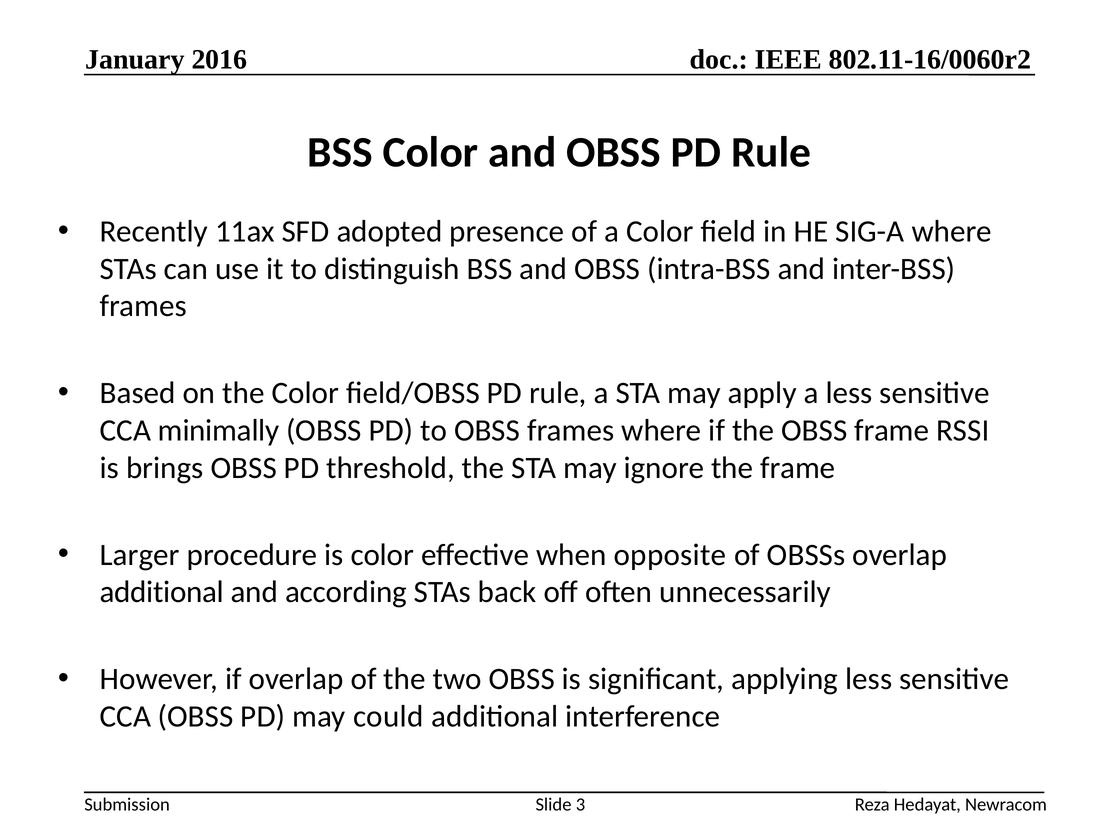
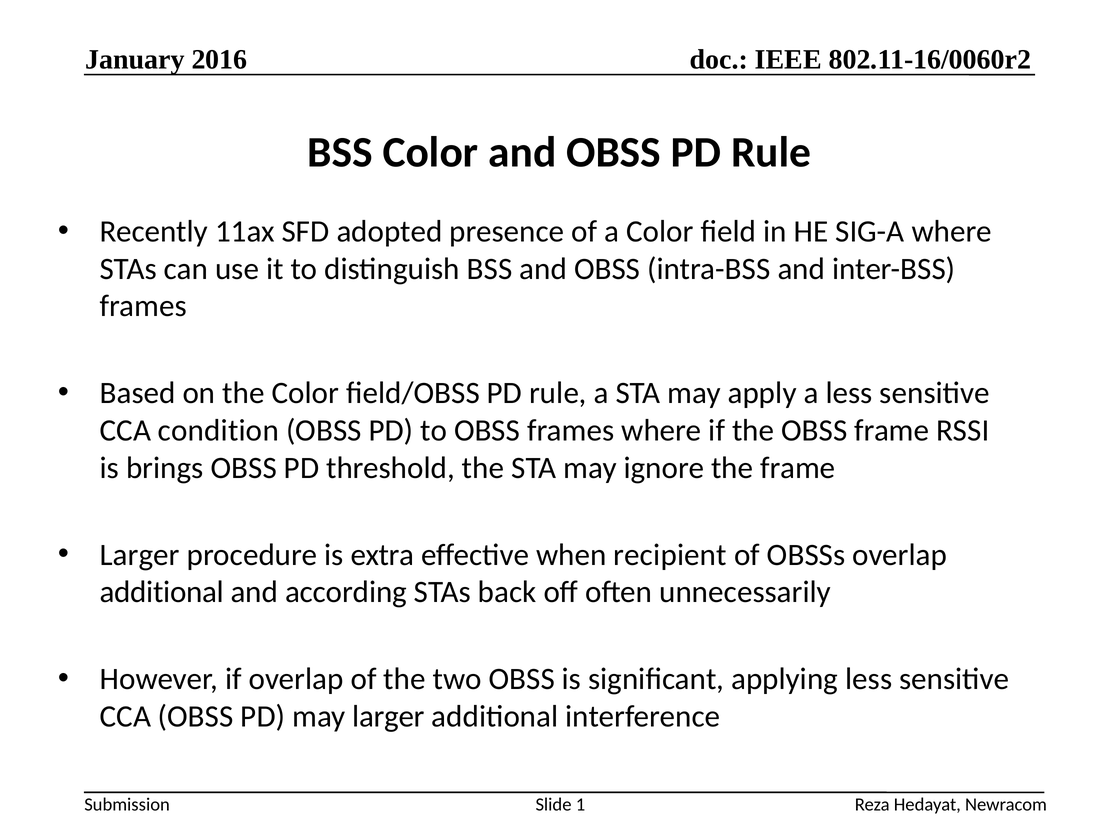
minimally: minimally -> condition
is color: color -> extra
opposite: opposite -> recipient
may could: could -> larger
3: 3 -> 1
